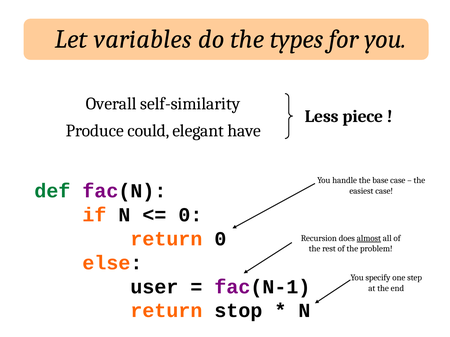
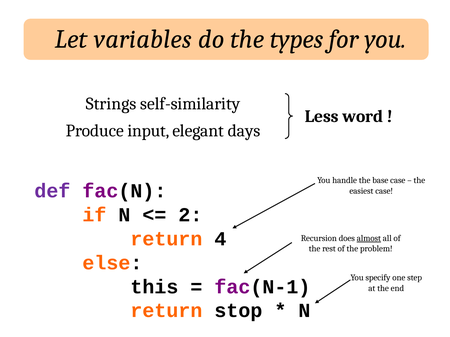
Overall: Overall -> Strings
piece: piece -> word
could: could -> input
have: have -> days
def colour: green -> purple
0 at (190, 215): 0 -> 2
return 0: 0 -> 4
user: user -> this
